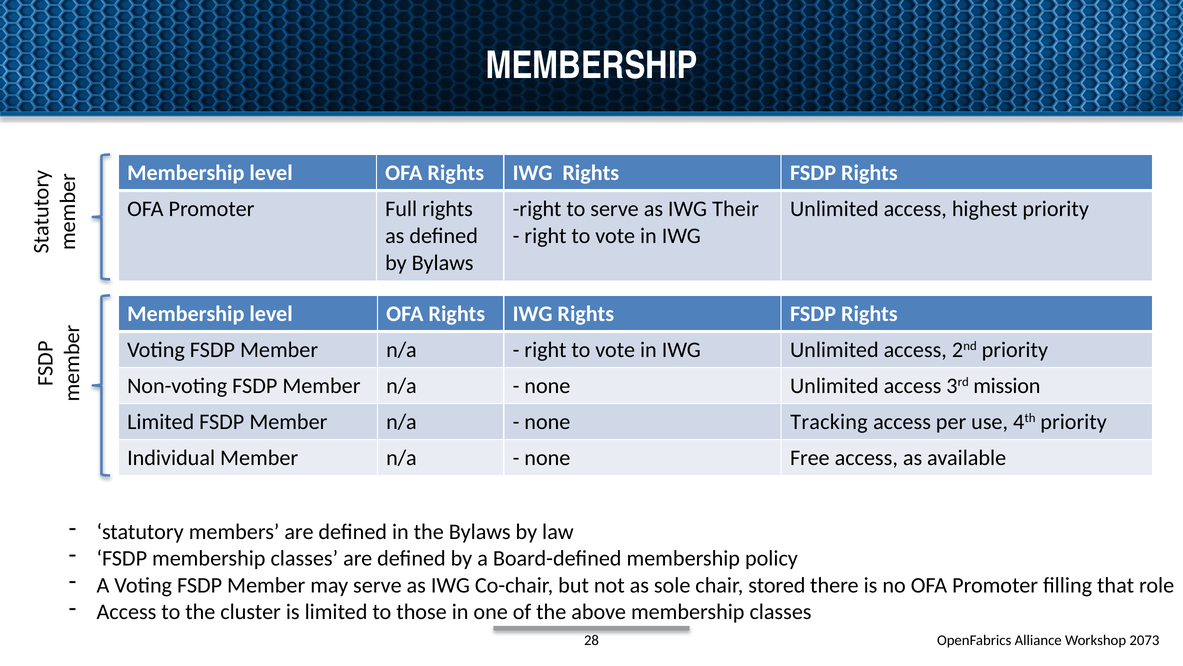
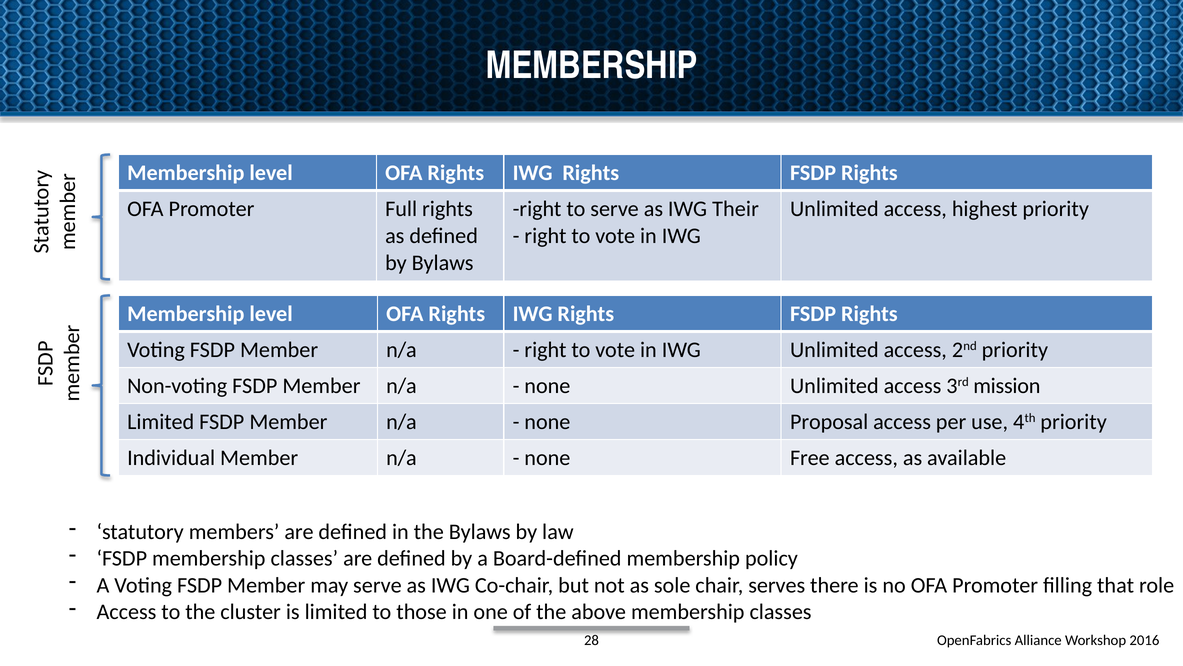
Tracking: Tracking -> Proposal
stored: stored -> serves
2073: 2073 -> 2016
